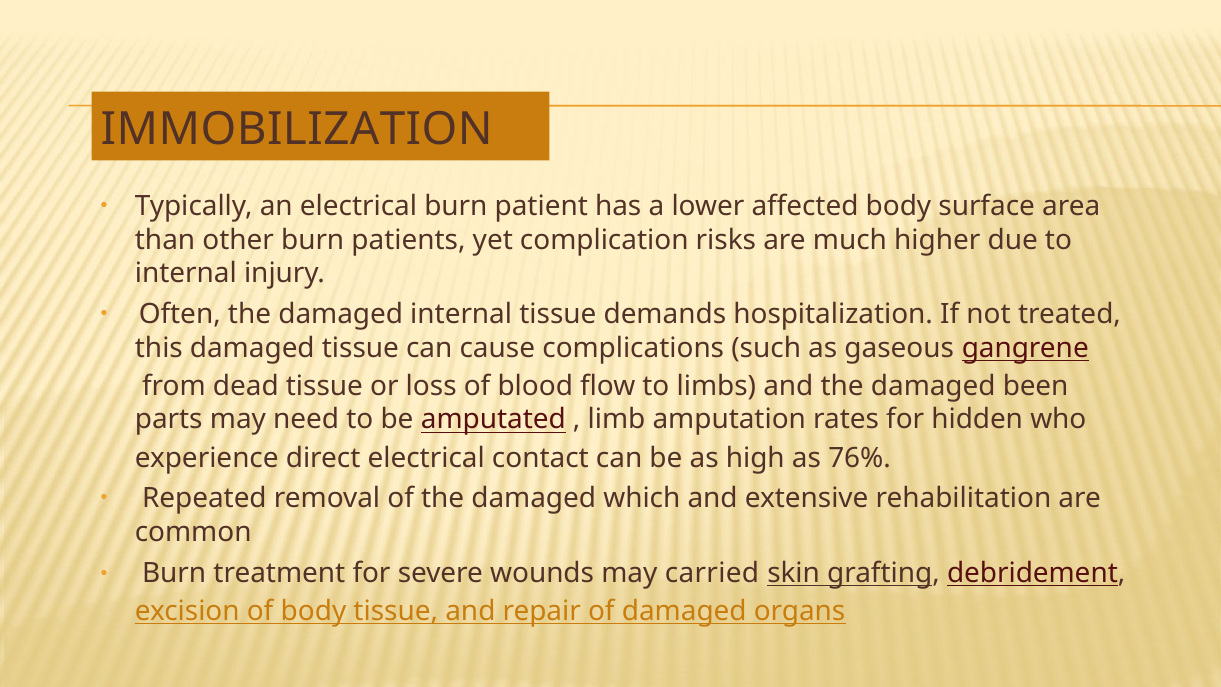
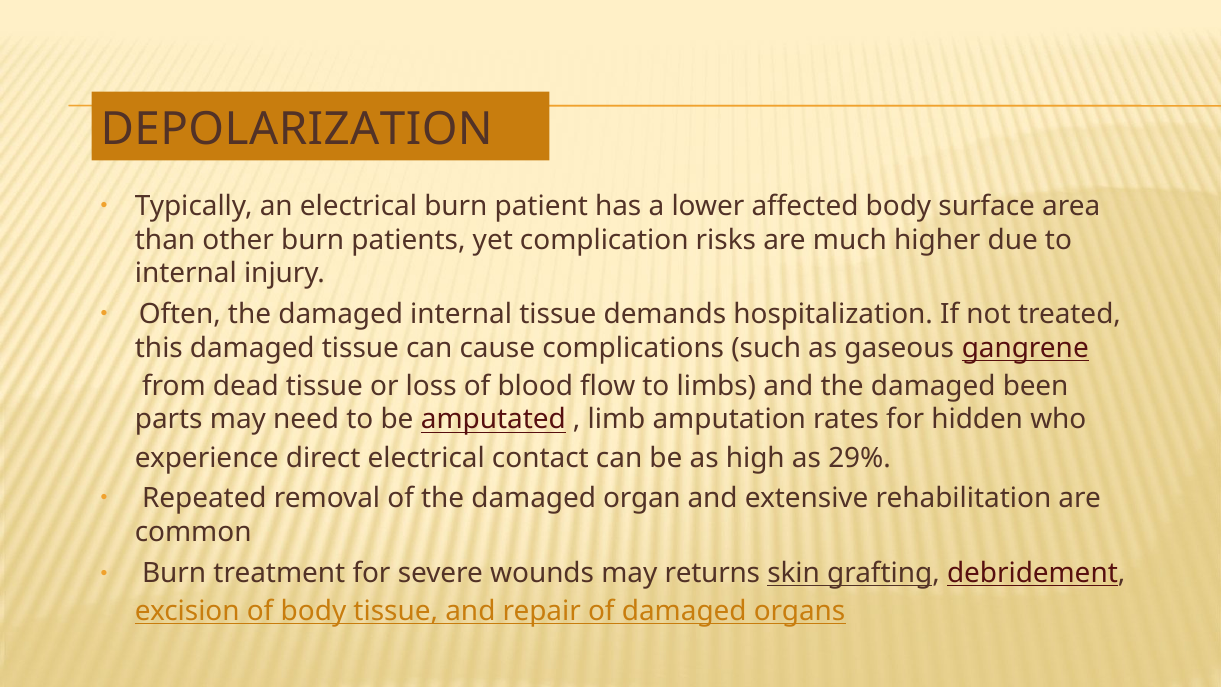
IMMOBILIZATION: IMMOBILIZATION -> DEPOLARIZATION
76%: 76% -> 29%
which: which -> organ
carried: carried -> returns
